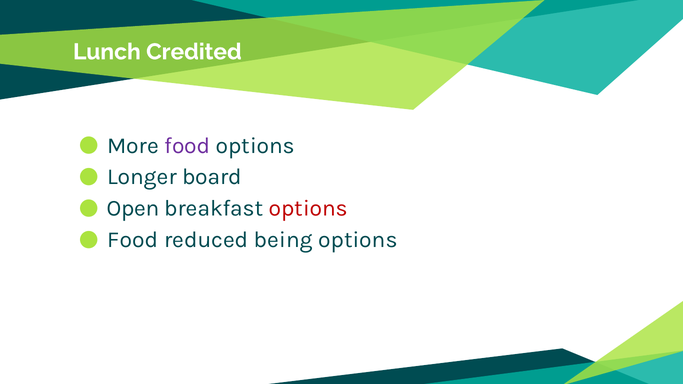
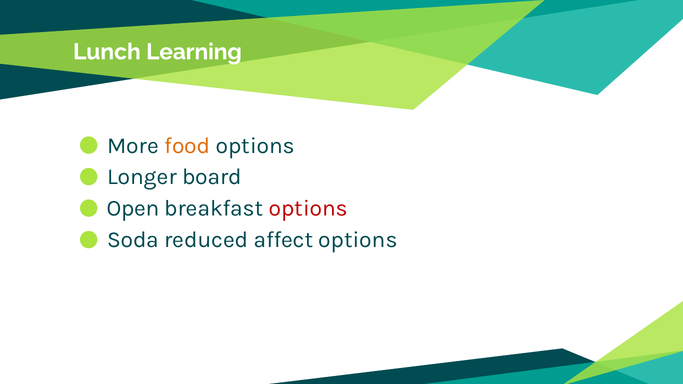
Credited: Credited -> Learning
food at (187, 146) colour: purple -> orange
Food at (133, 240): Food -> Soda
being: being -> affect
